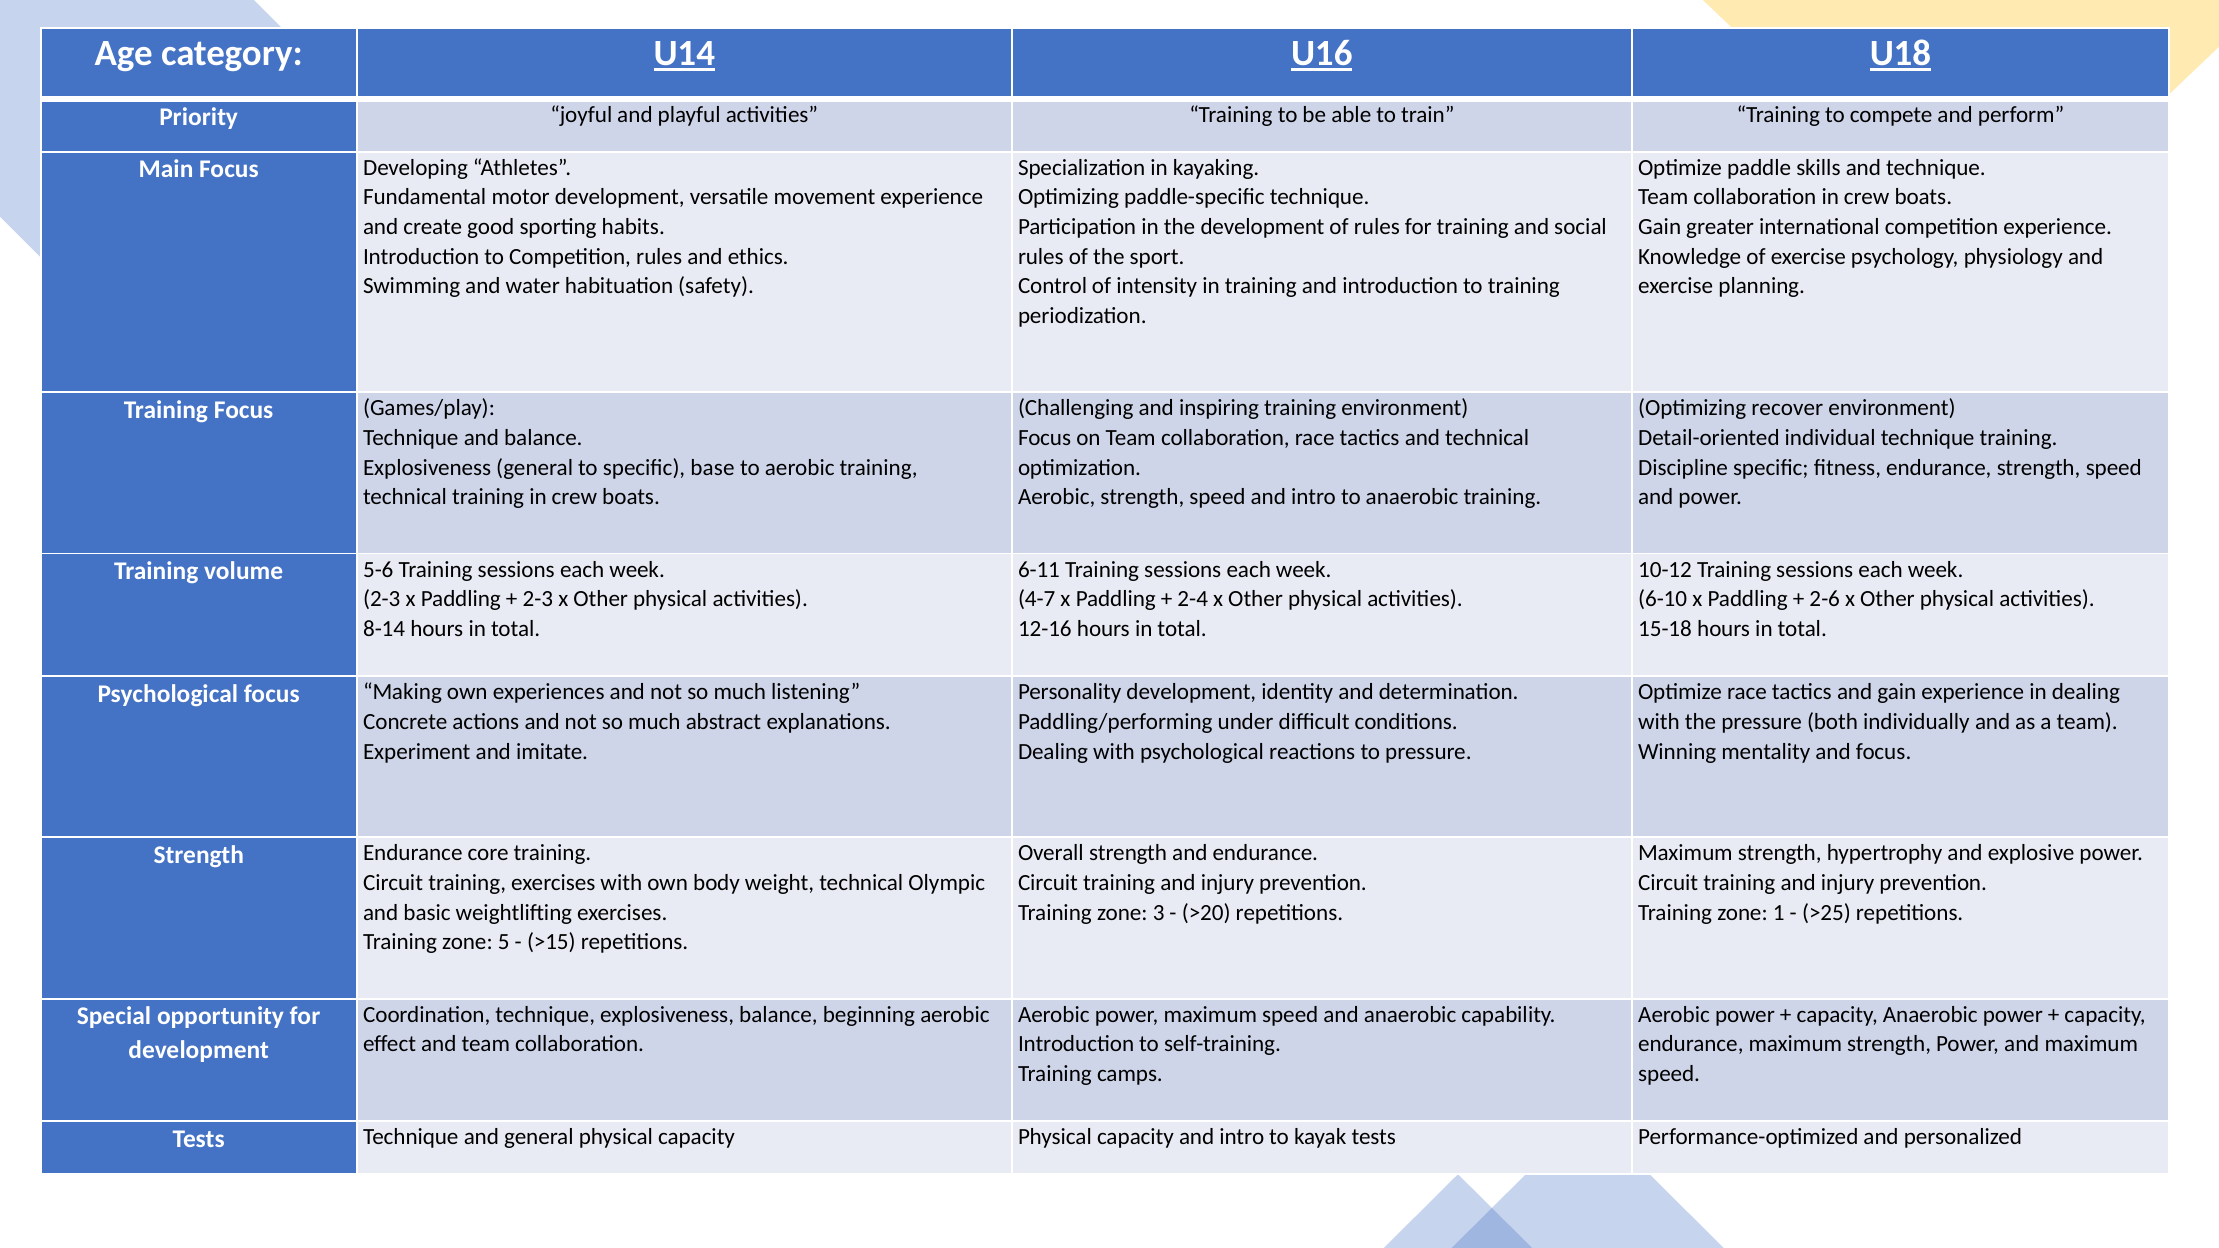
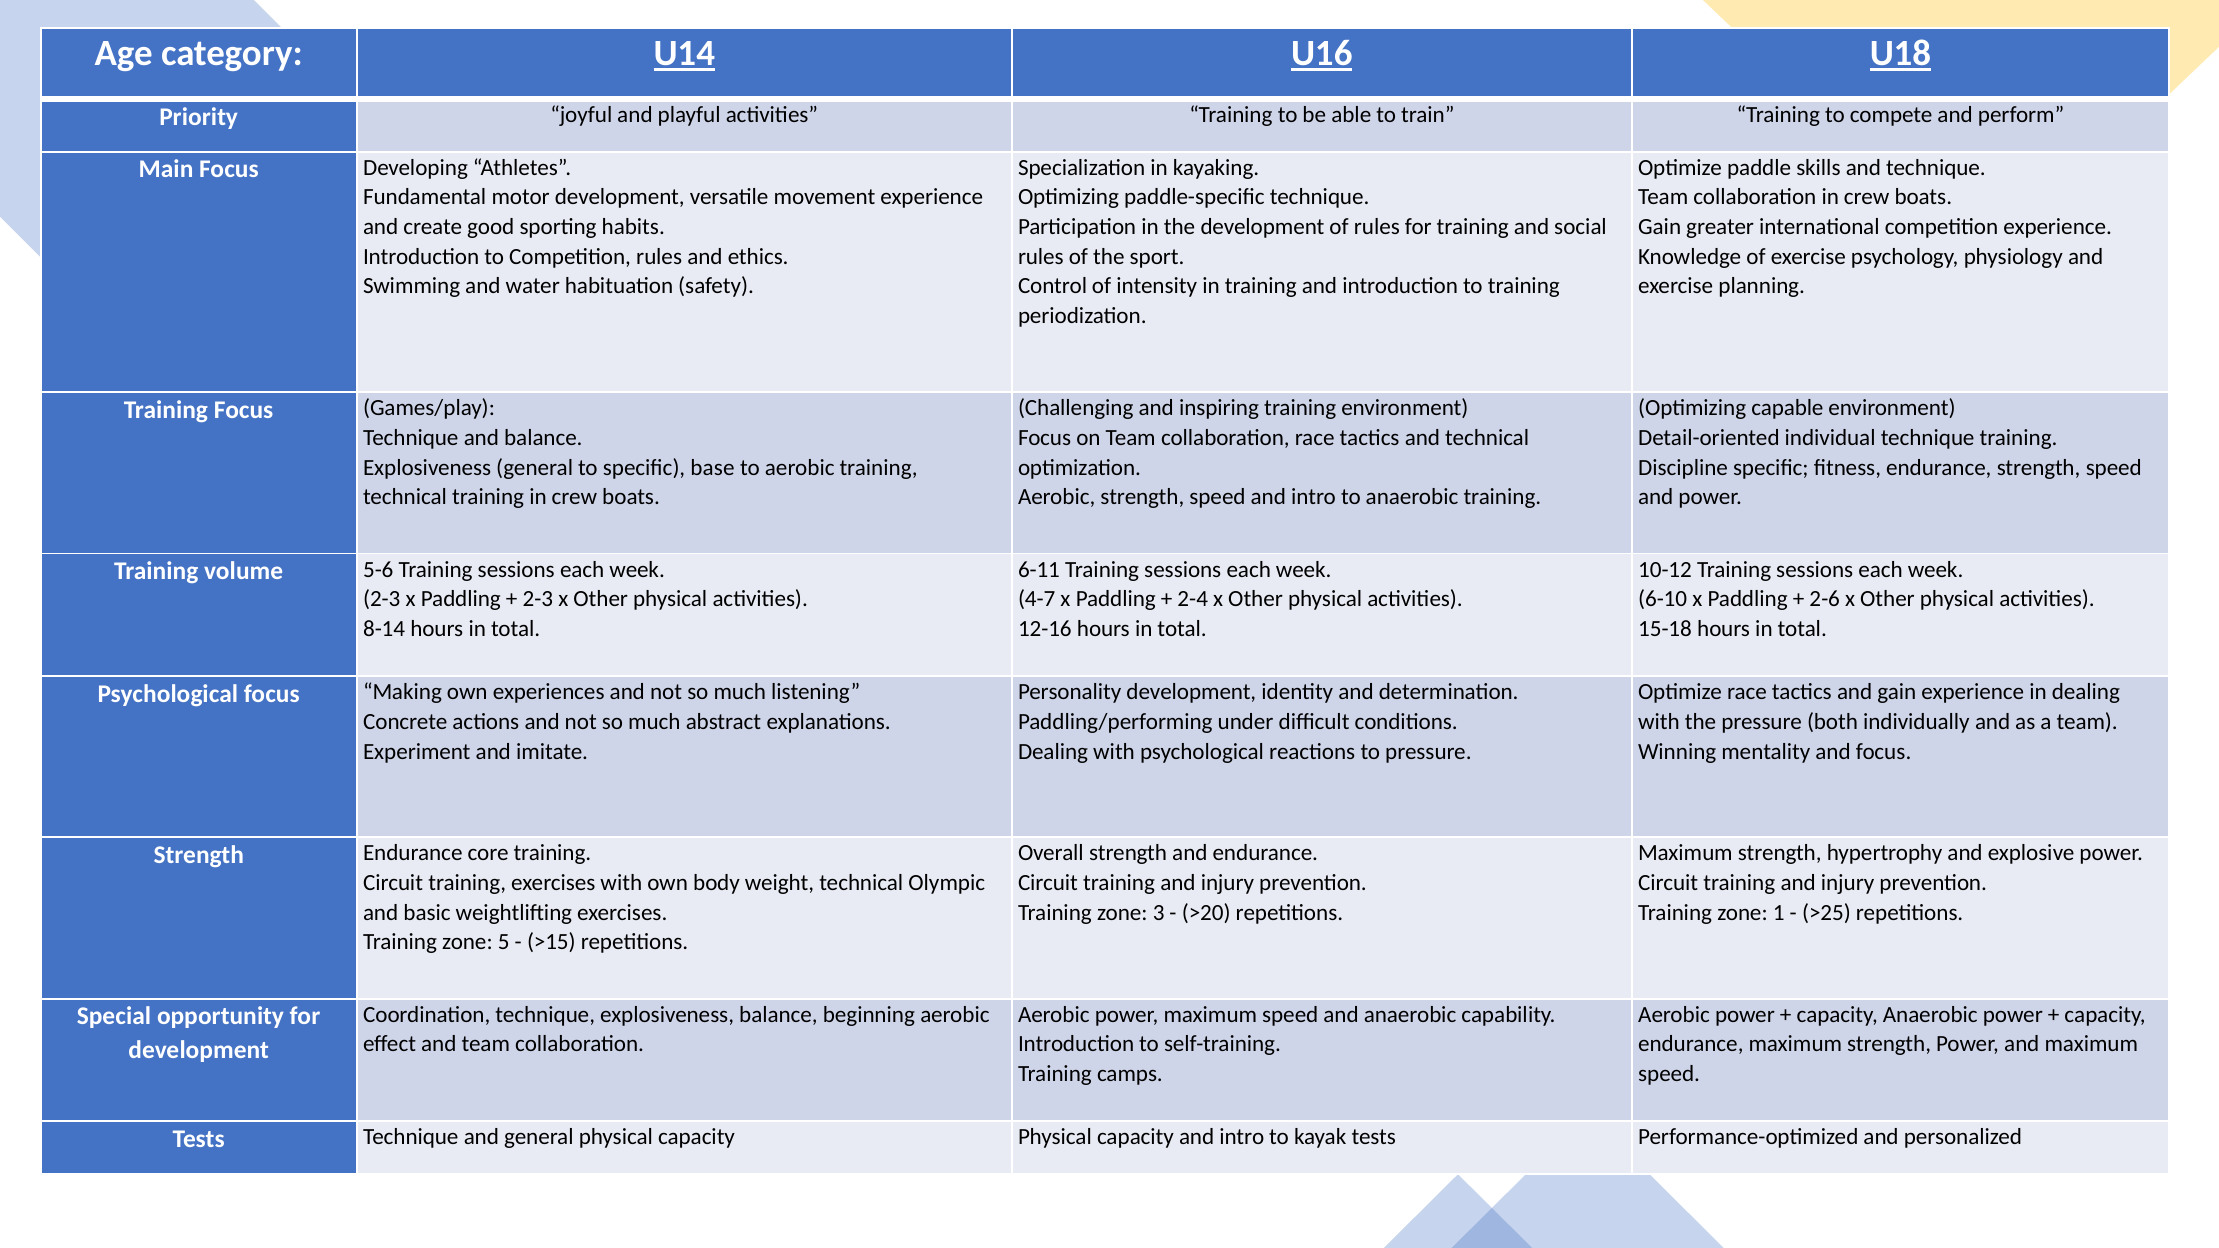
recover: recover -> capable
